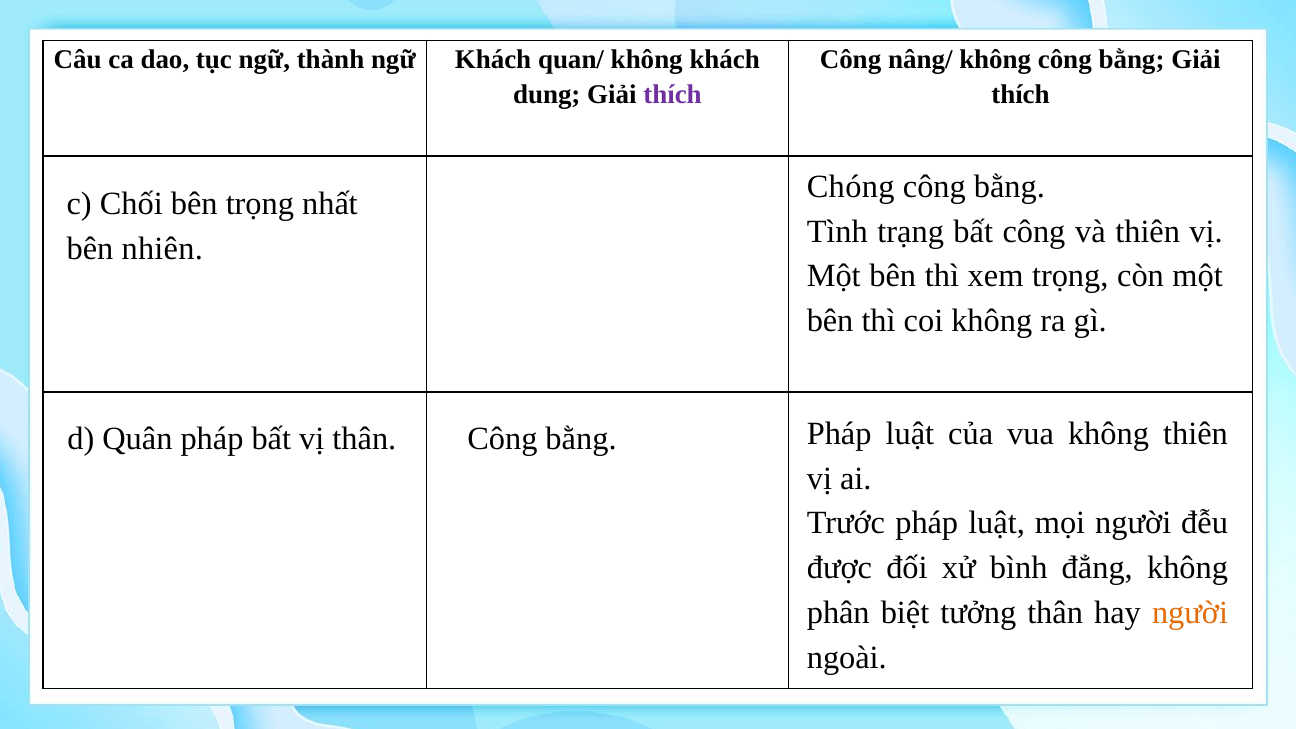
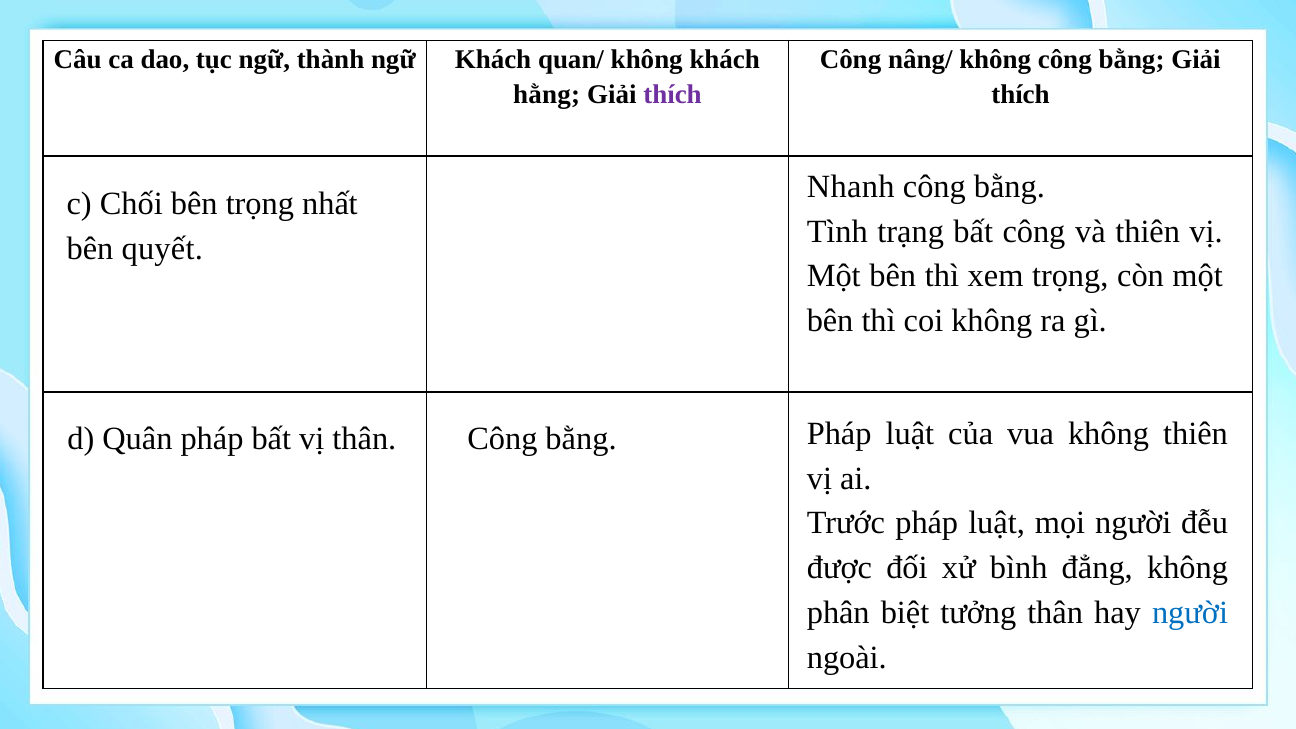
dung: dung -> hằng
Chóng: Chóng -> Nhanh
nhiên: nhiên -> quyết
người at (1190, 613) colour: orange -> blue
